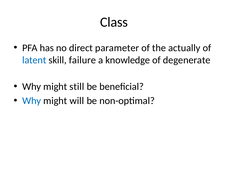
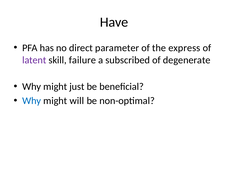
Class: Class -> Have
actually: actually -> express
latent colour: blue -> purple
knowledge: knowledge -> subscribed
still: still -> just
